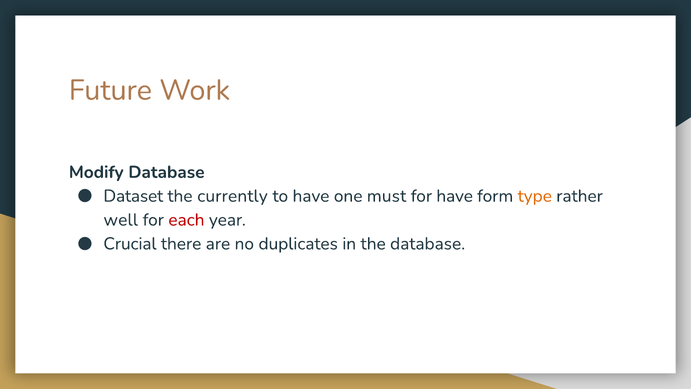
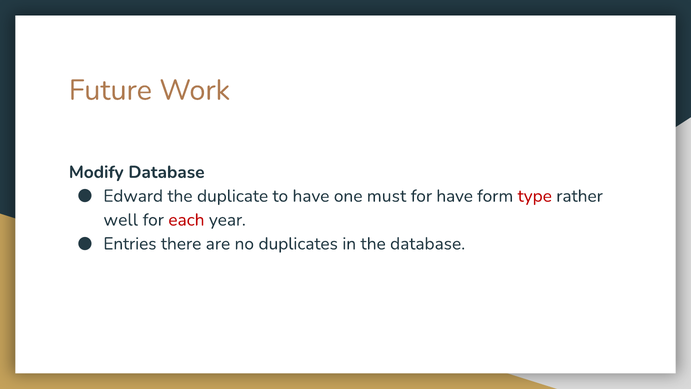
Dataset: Dataset -> Edward
currently: currently -> duplicate
type colour: orange -> red
Crucial: Crucial -> Entries
